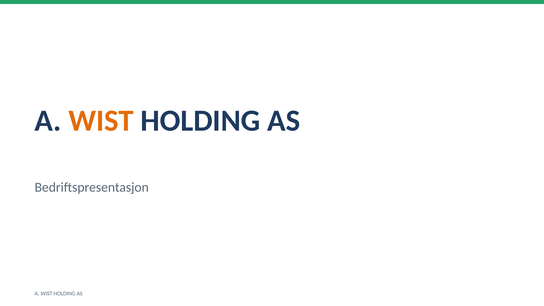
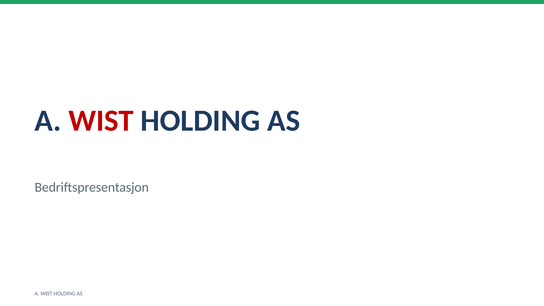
WIST at (101, 121) colour: orange -> red
